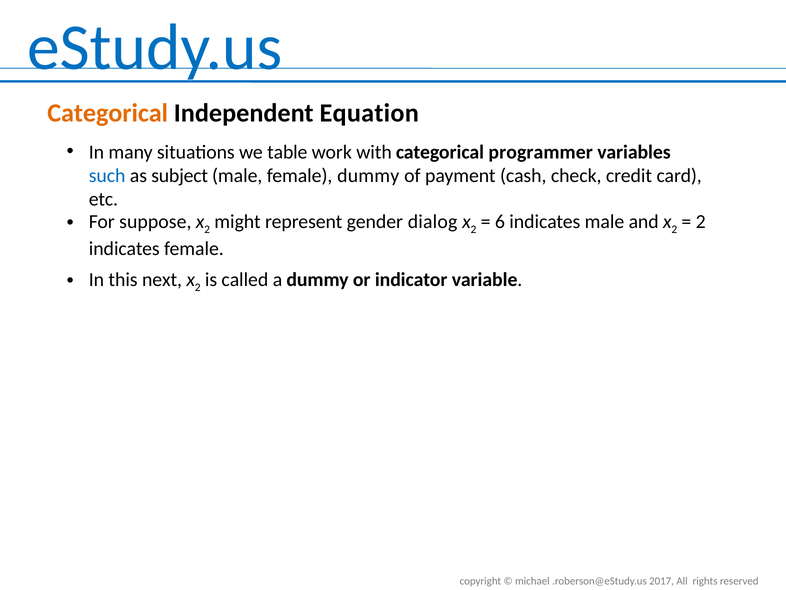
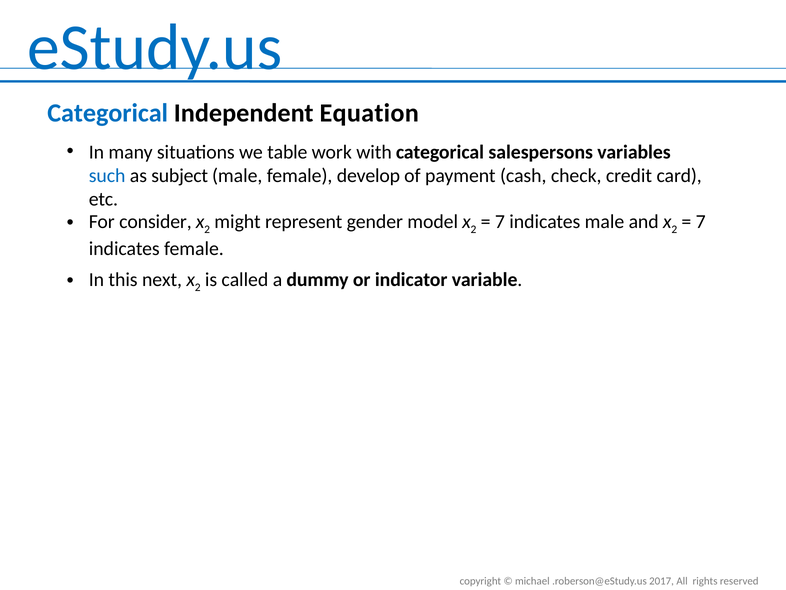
Categorical at (108, 113) colour: orange -> blue
programmer: programmer -> salespersons
female dummy: dummy -> develop
suppose: suppose -> consider
dialog: dialog -> model
6 at (500, 222): 6 -> 7
2 at (701, 222): 2 -> 7
